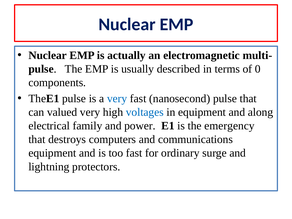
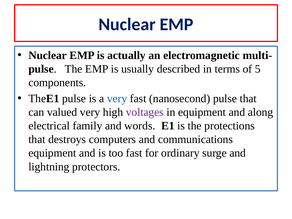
0: 0 -> 5
voltages colour: blue -> purple
power: power -> words
emergency: emergency -> protections
